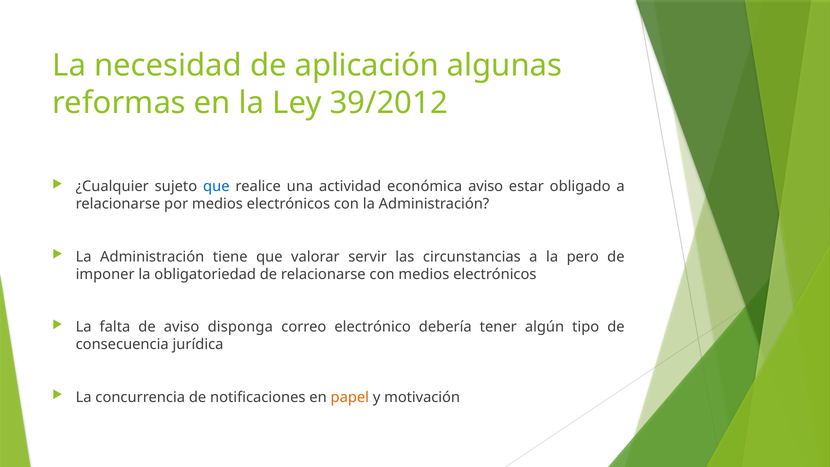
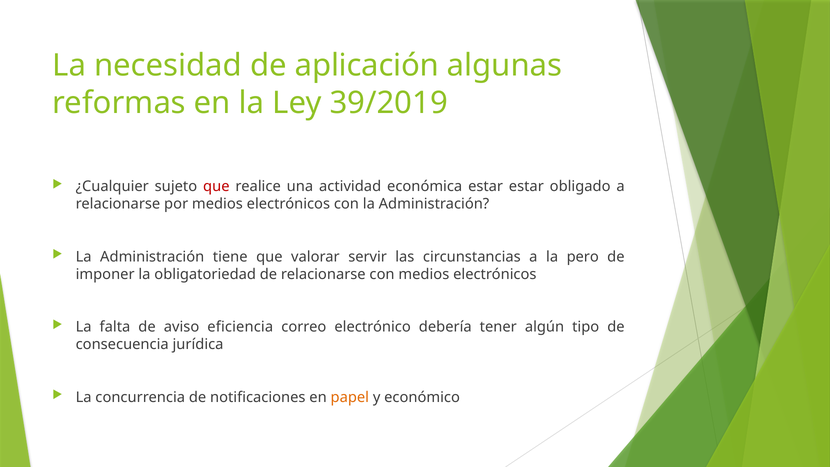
39/2012: 39/2012 -> 39/2019
que at (216, 186) colour: blue -> red
económica aviso: aviso -> estar
disponga: disponga -> eficiencia
motivación: motivación -> económico
